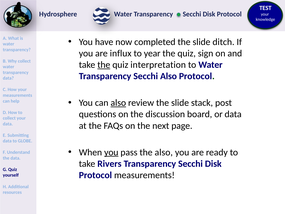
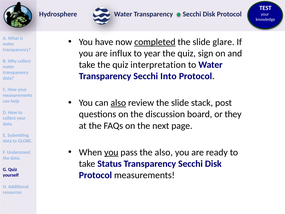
completed underline: none -> present
ditch: ditch -> glare
the at (104, 65) underline: present -> none
Secchi Also: Also -> Into
or data: data -> they
Rivers: Rivers -> Status
